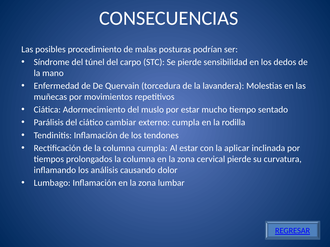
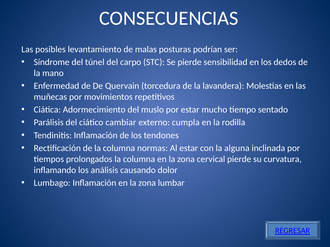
procedimiento: procedimiento -> levantamiento
columna cumpla: cumpla -> normas
aplicar: aplicar -> alguna
